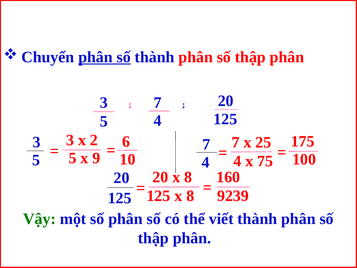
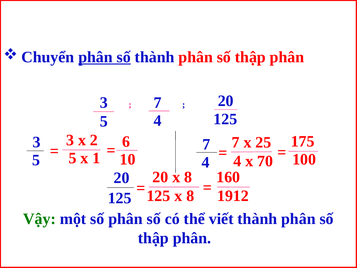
9: 9 -> 1
75: 75 -> 70
9239: 9239 -> 1912
